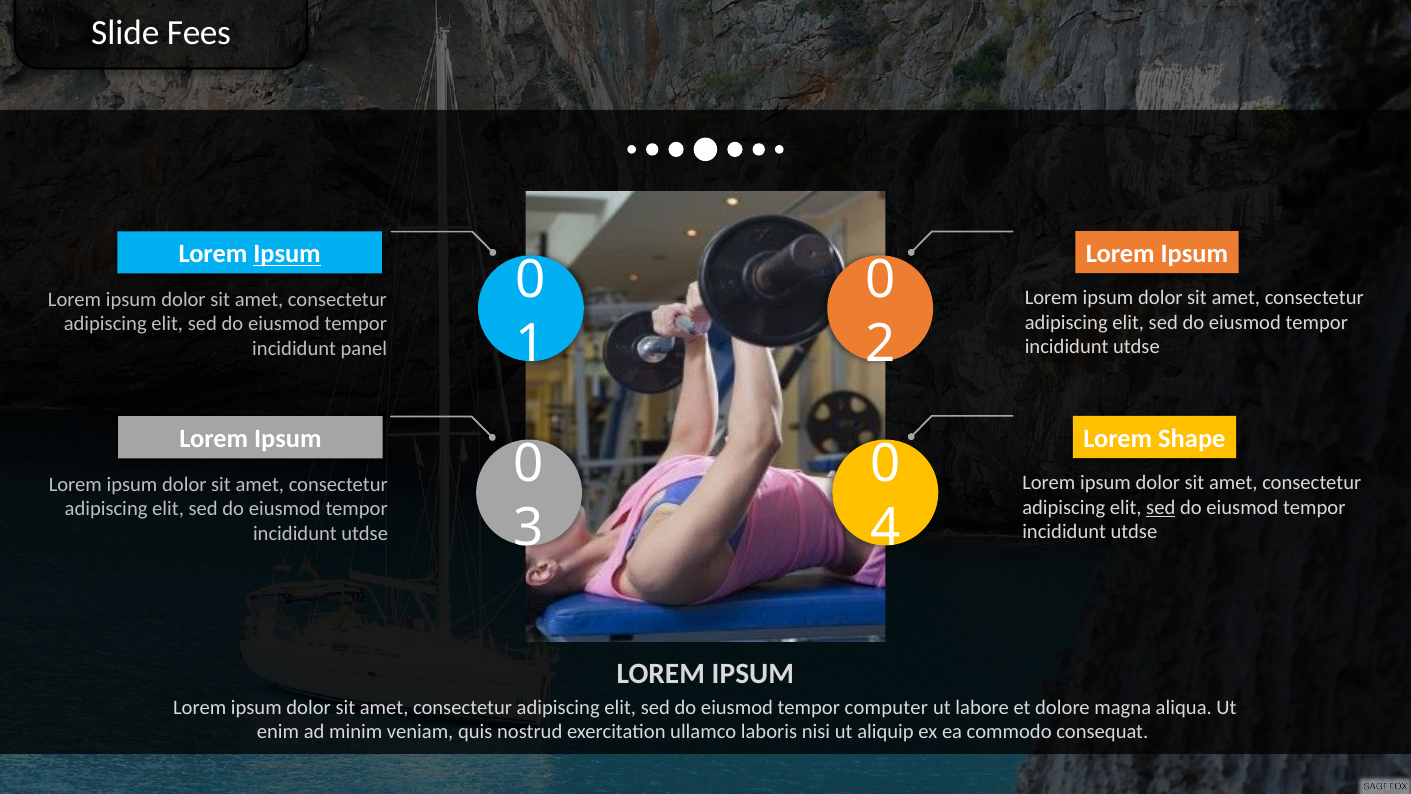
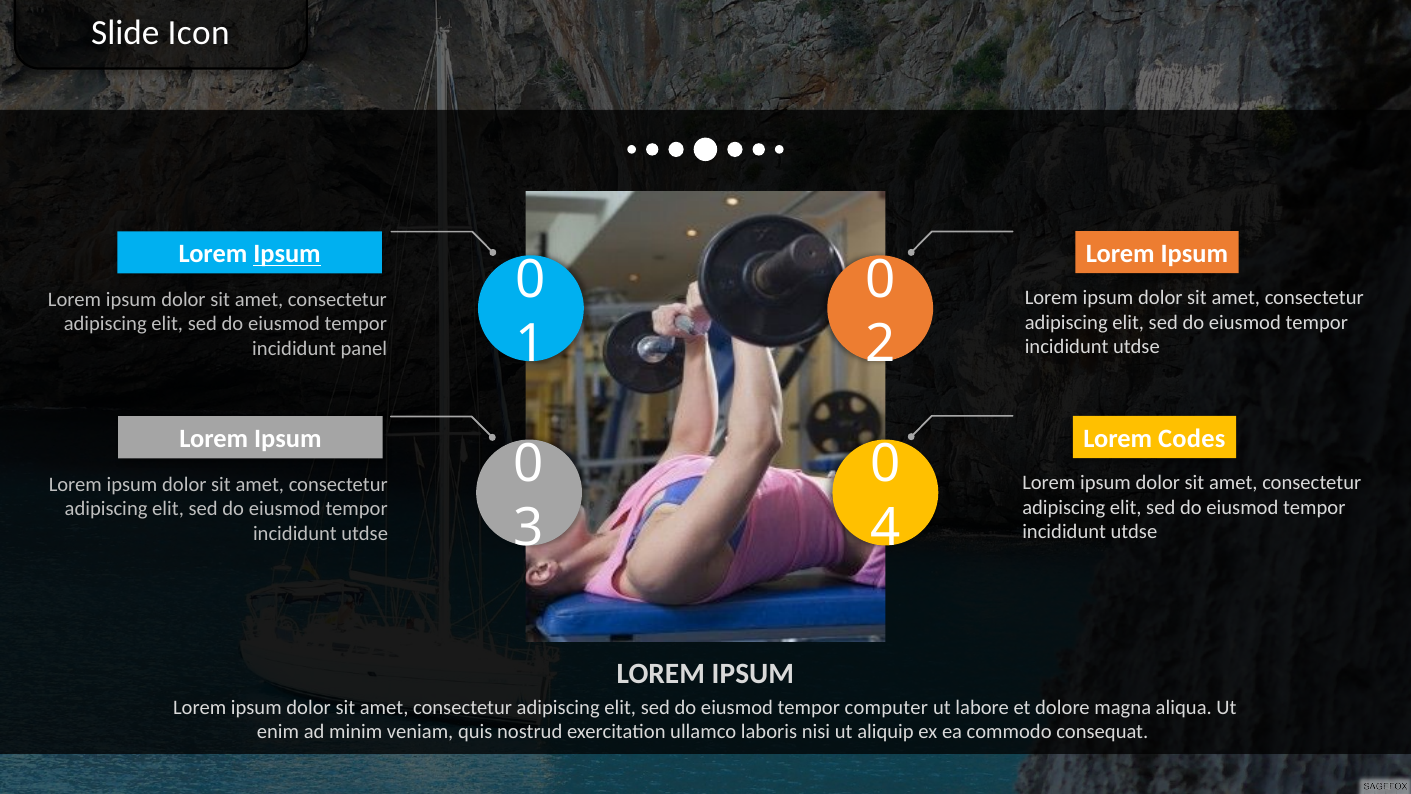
Fees: Fees -> Icon
Shape: Shape -> Codes
sed at (1161, 507) underline: present -> none
